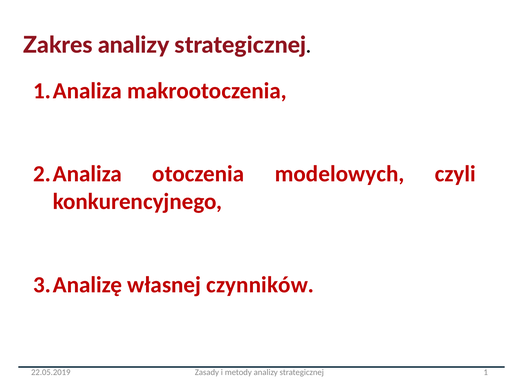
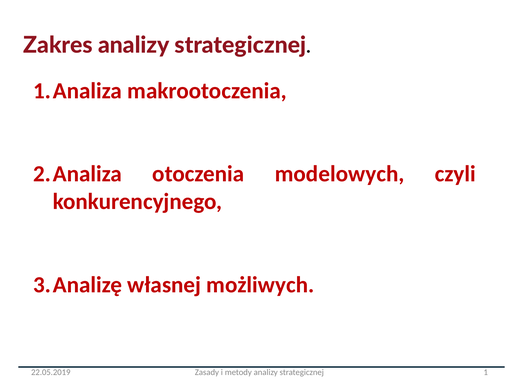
czynników: czynników -> możliwych
